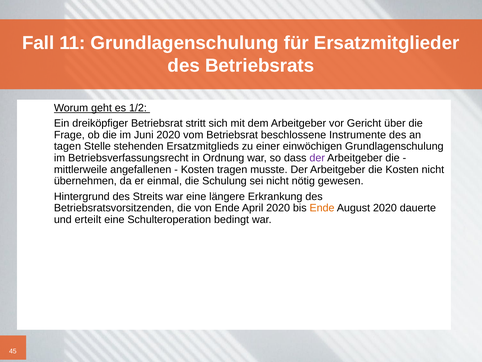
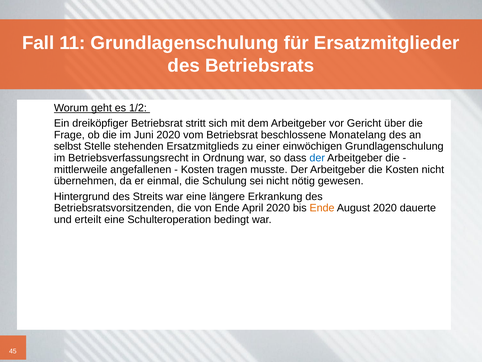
Instrumente: Instrumente -> Monatelang
tagen: tagen -> selbst
der at (317, 158) colour: purple -> blue
